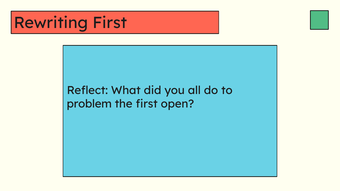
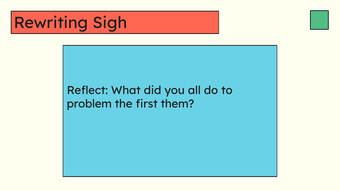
Rewriting First: First -> Sigh
open: open -> them
